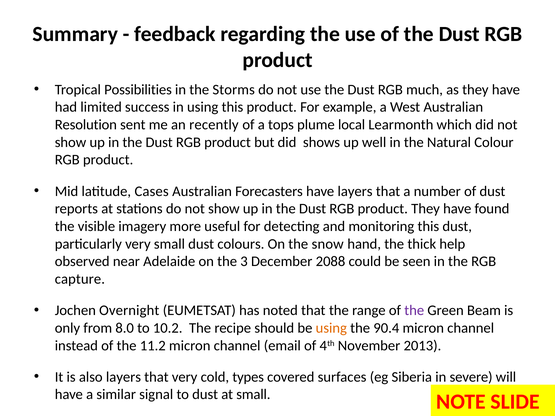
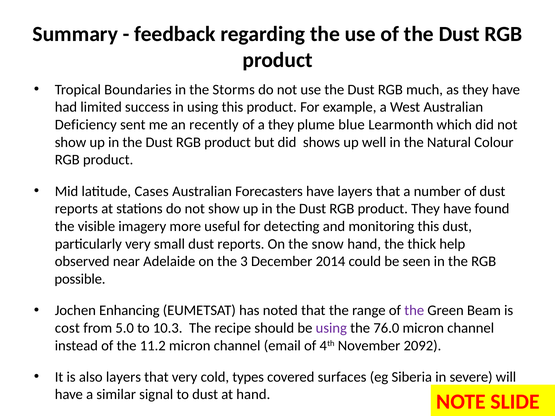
Possibilities: Possibilities -> Boundaries
Resolution: Resolution -> Deficiency
a tops: tops -> they
local: local -> blue
small dust colours: colours -> reports
2088: 2088 -> 2014
capture: capture -> possible
Overnight: Overnight -> Enhancing
only: only -> cost
8.0: 8.0 -> 5.0
10.2: 10.2 -> 10.3
using at (331, 328) colour: orange -> purple
90.4: 90.4 -> 76.0
2013: 2013 -> 2092
at small: small -> hand
